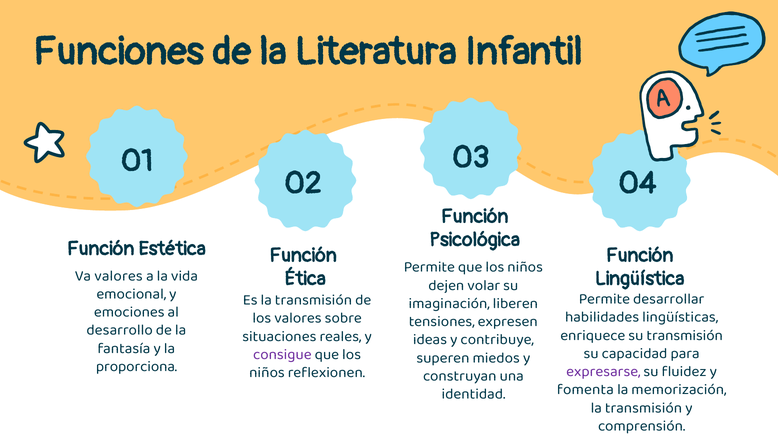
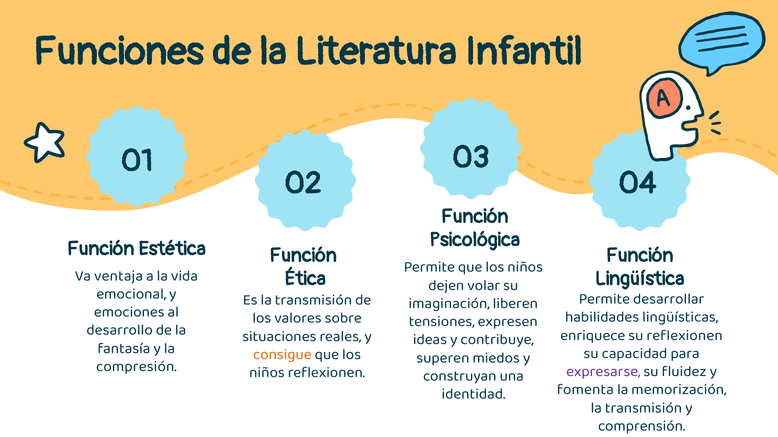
Va valores: valores -> ventaja
su transmisión: transmisión -> reflexionen
consigue colour: purple -> orange
proporciona: proporciona -> compresión
